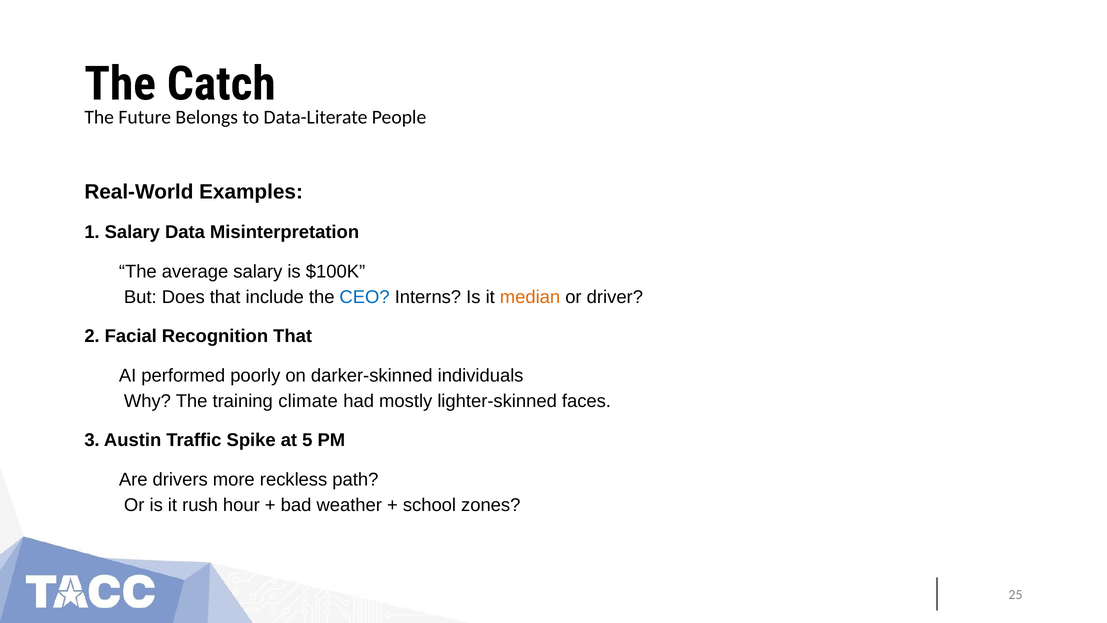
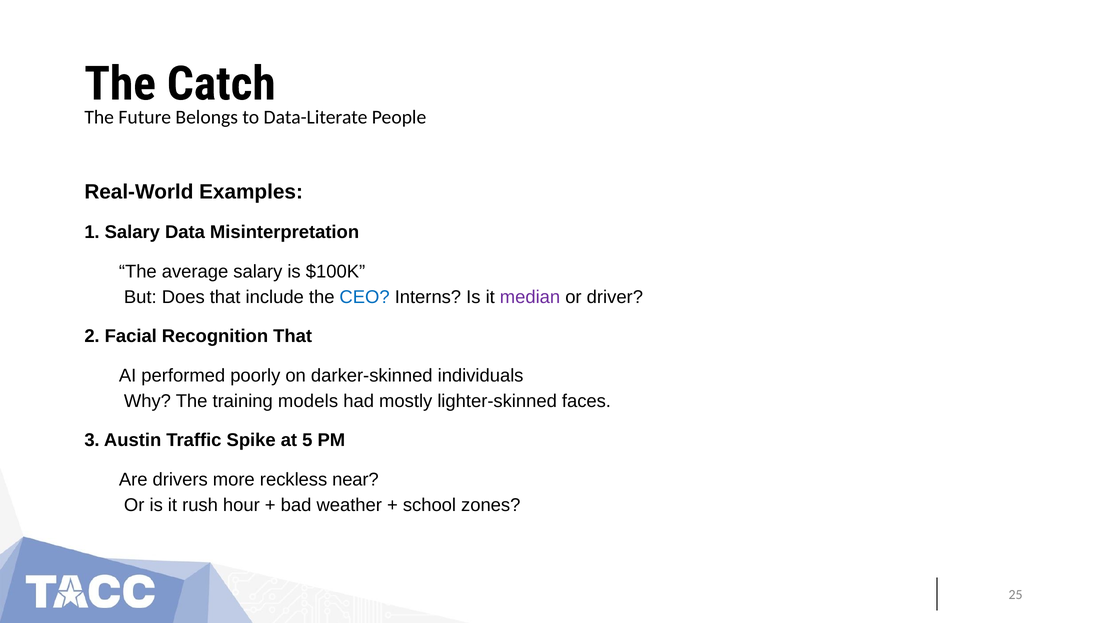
median colour: orange -> purple
climate: climate -> models
path: path -> near
